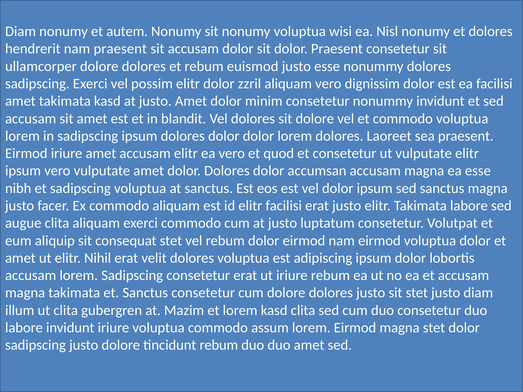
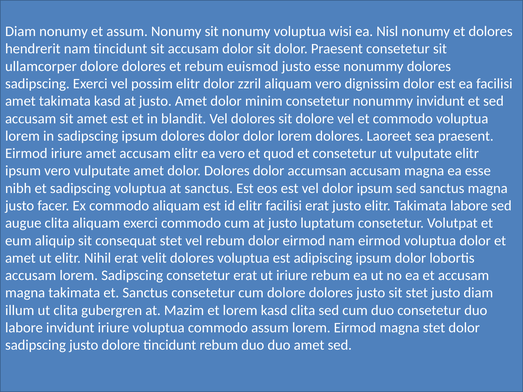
et autem: autem -> assum
nam praesent: praesent -> tincidunt
